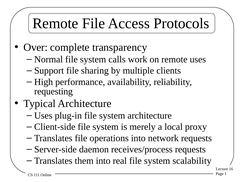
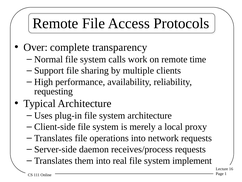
remote uses: uses -> time
scalability: scalability -> implement
